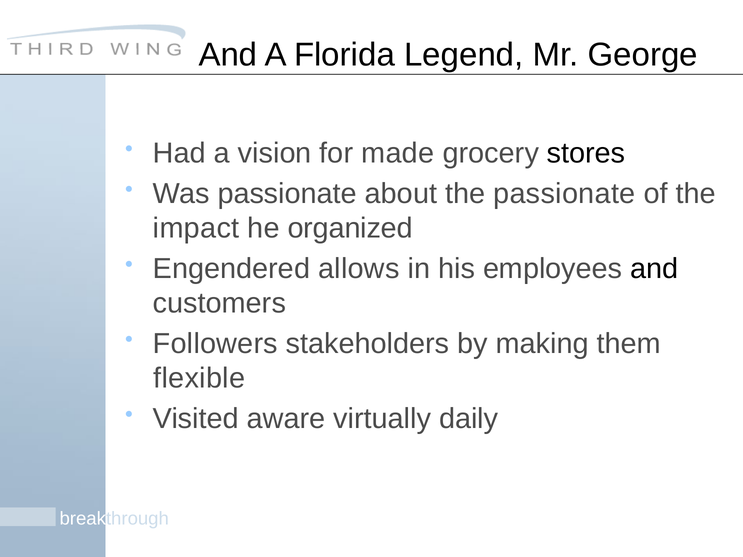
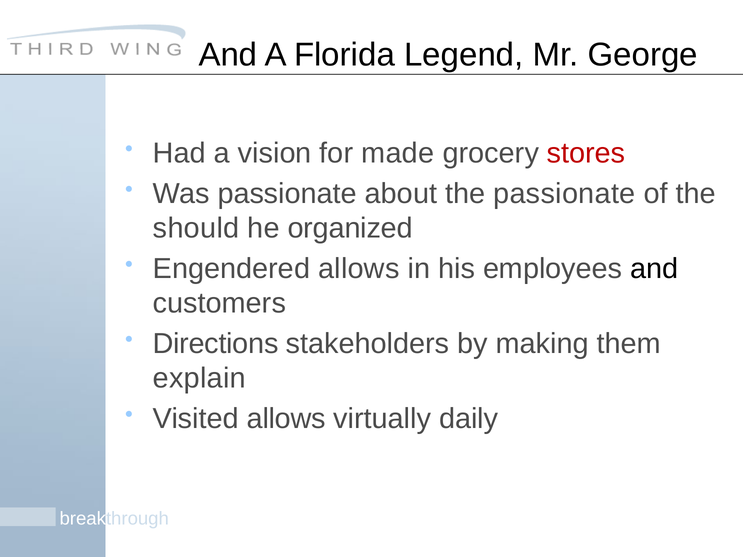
stores colour: black -> red
impact: impact -> should
Followers: Followers -> Directions
flexible: flexible -> explain
Visited aware: aware -> allows
